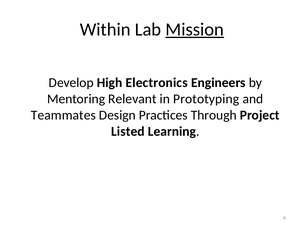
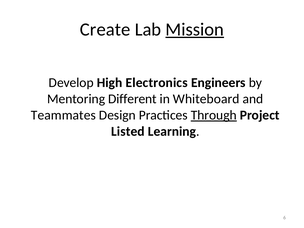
Within: Within -> Create
Relevant: Relevant -> Different
Prototyping: Prototyping -> Whiteboard
Through underline: none -> present
